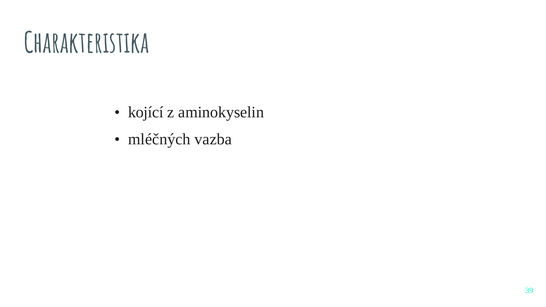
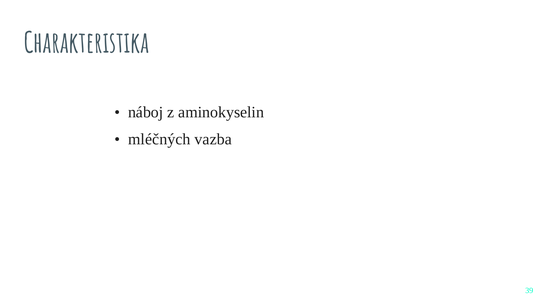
kojící: kojící -> náboj
